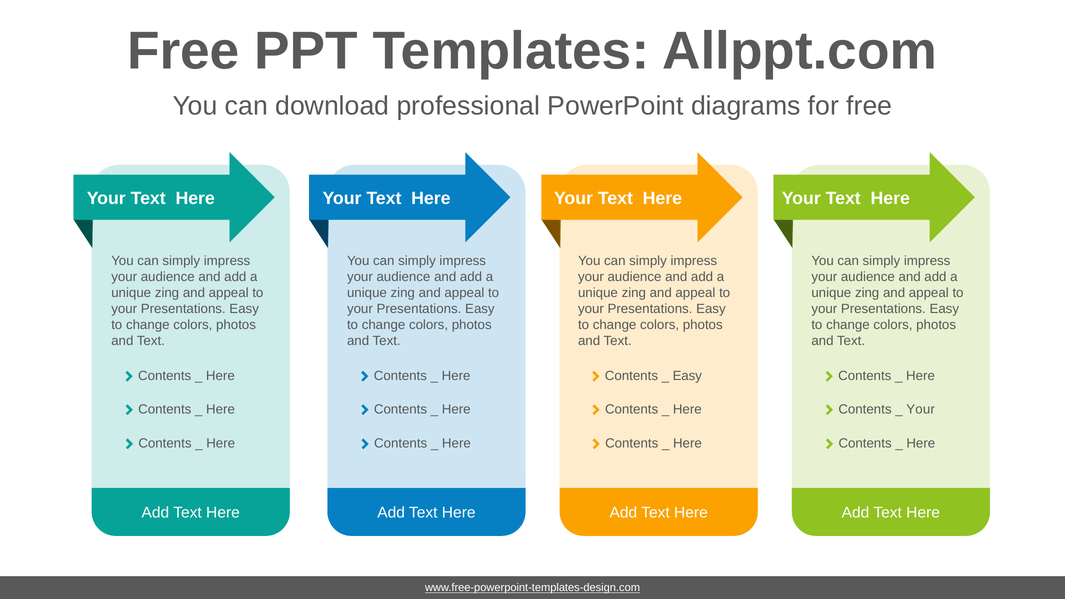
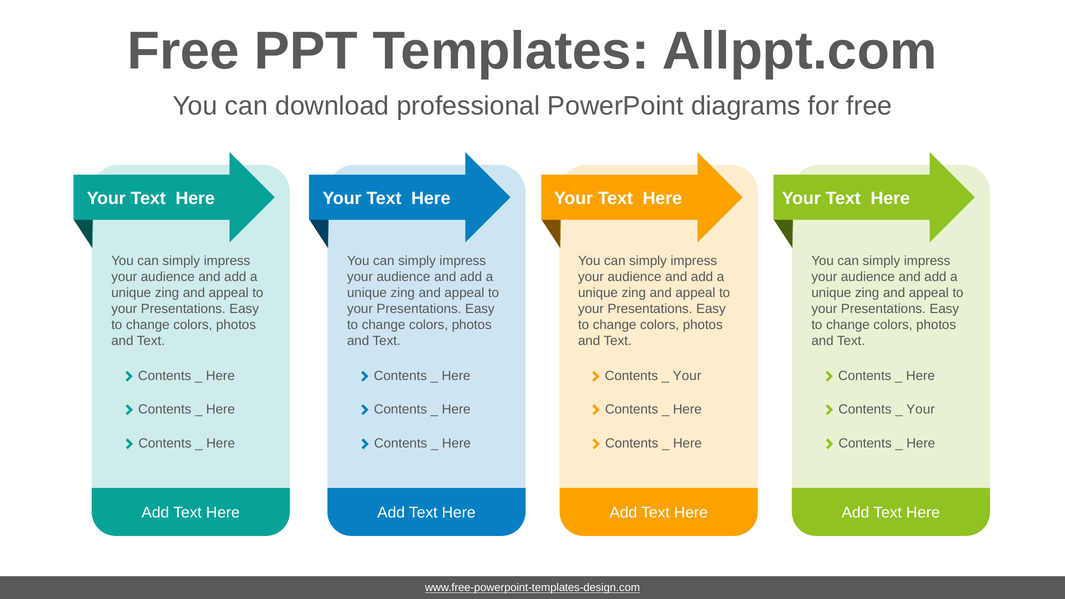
Easy at (687, 376): Easy -> Your
